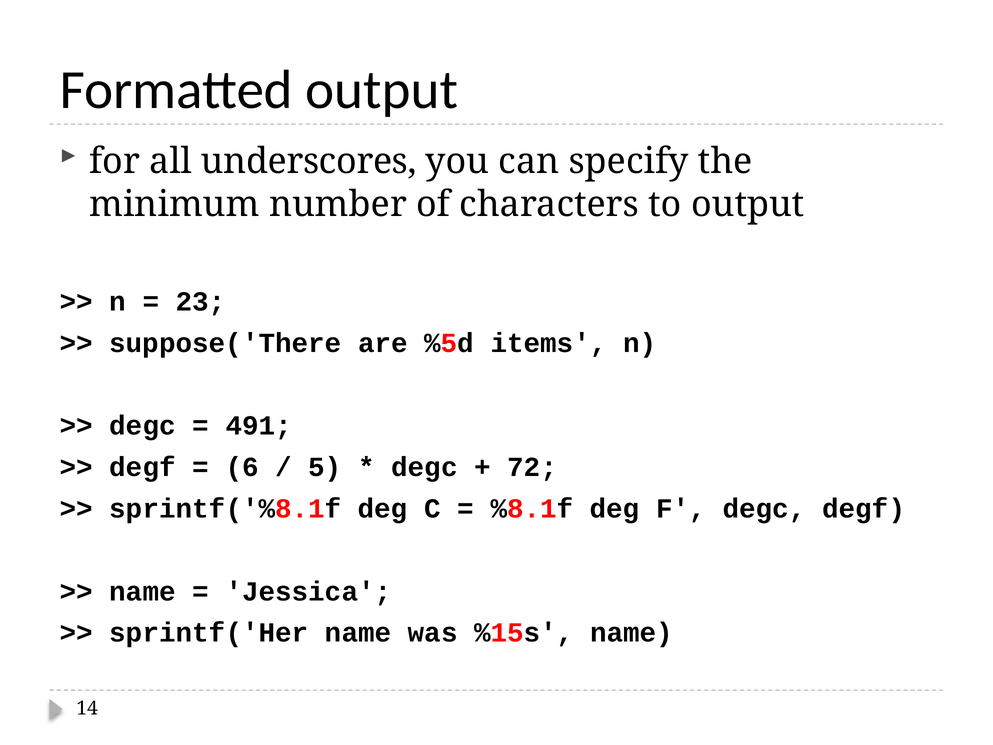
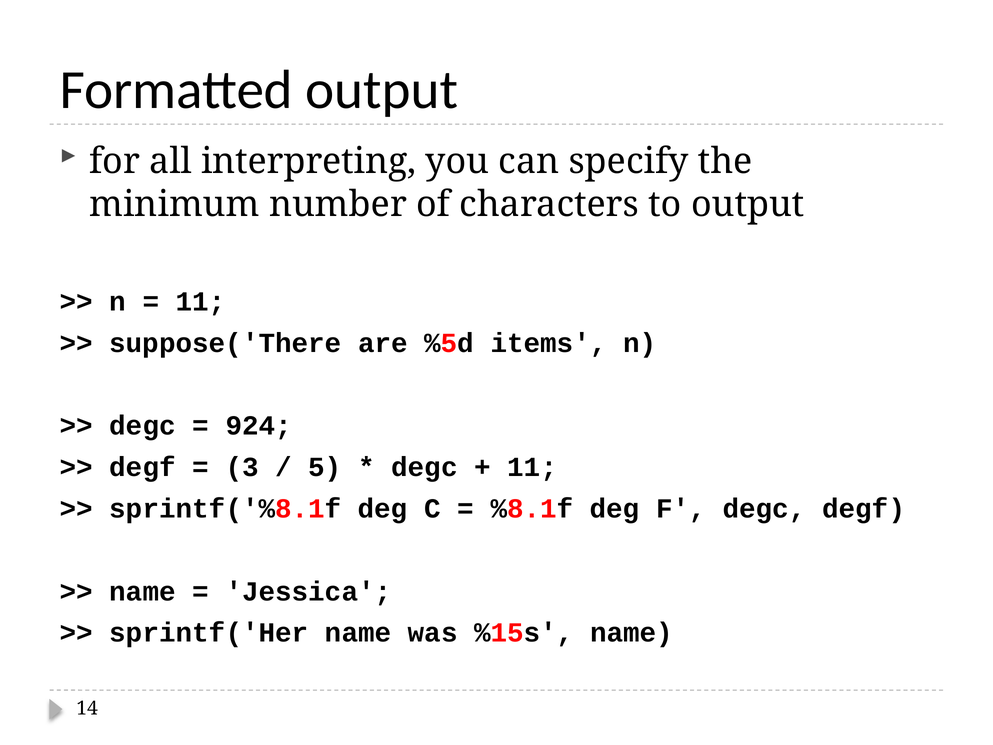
underscores: underscores -> interpreting
23 at (201, 301): 23 -> 11
491: 491 -> 924
6: 6 -> 3
72 at (532, 467): 72 -> 11
